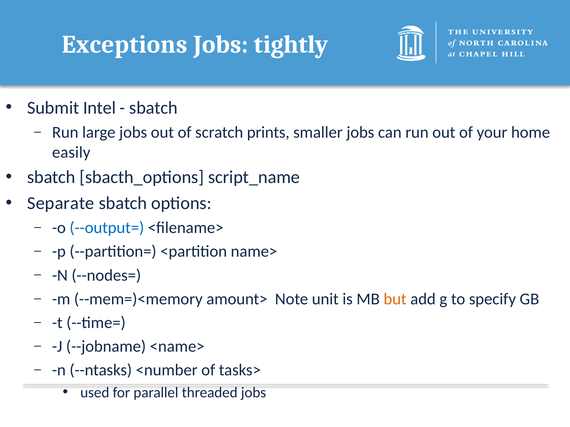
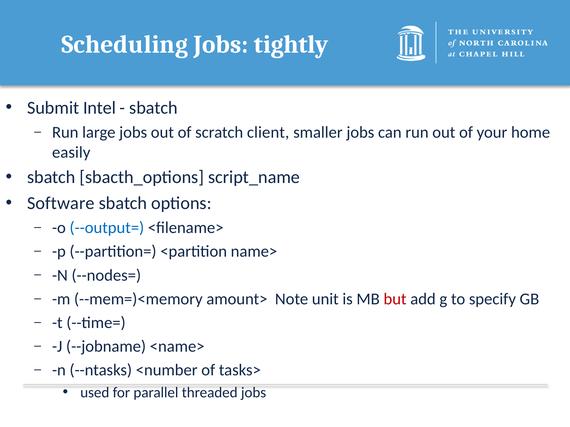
Exceptions: Exceptions -> Scheduling
prints: prints -> client
Separate: Separate -> Software
but colour: orange -> red
